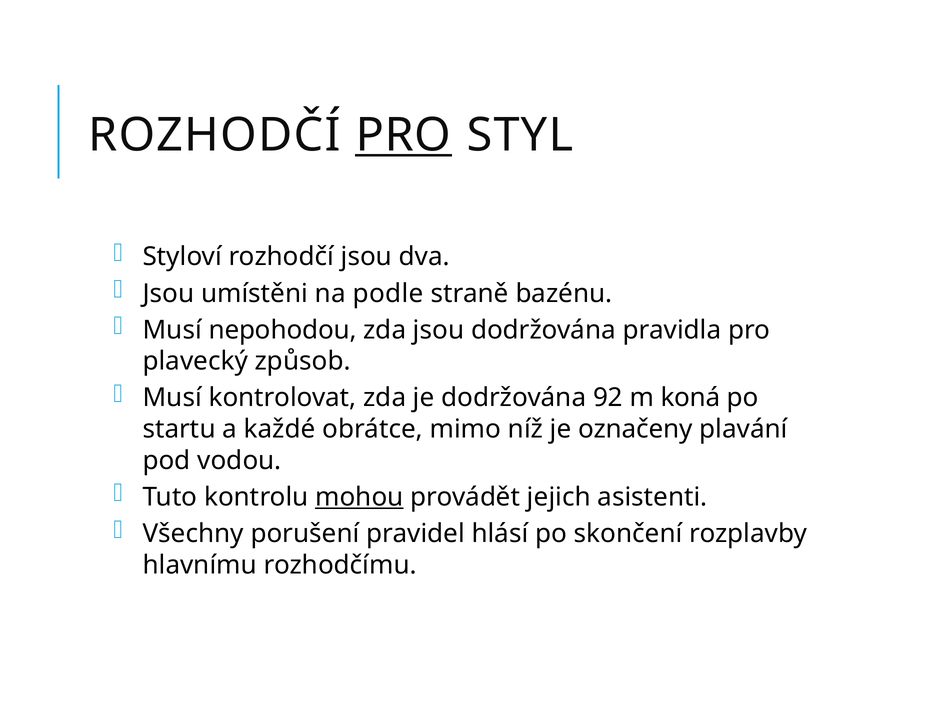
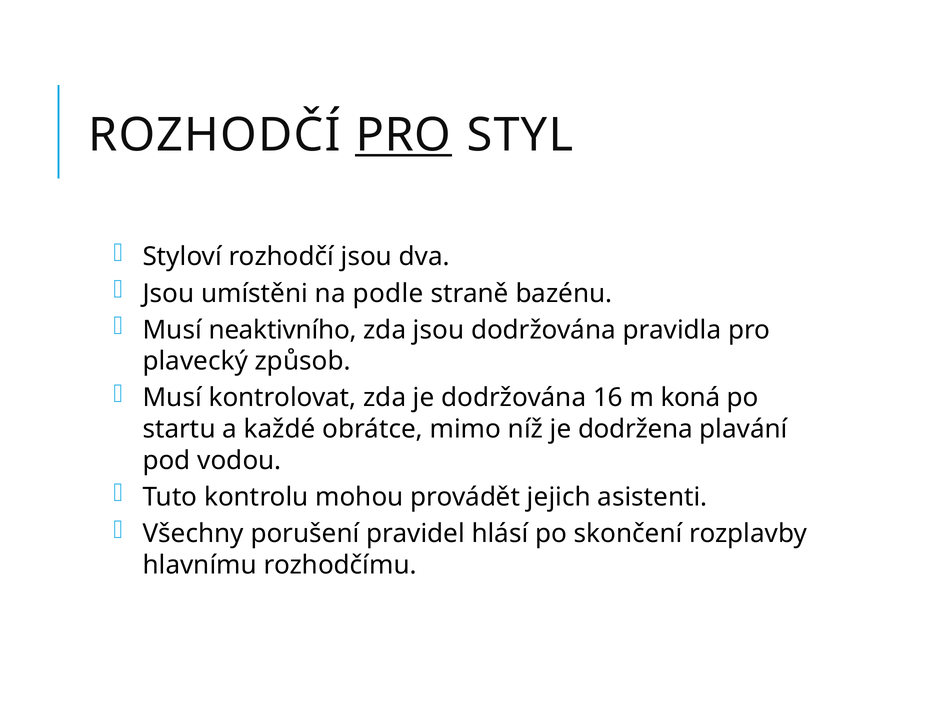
nepohodou: nepohodou -> neaktivního
92: 92 -> 16
označeny: označeny -> dodržena
mohou underline: present -> none
